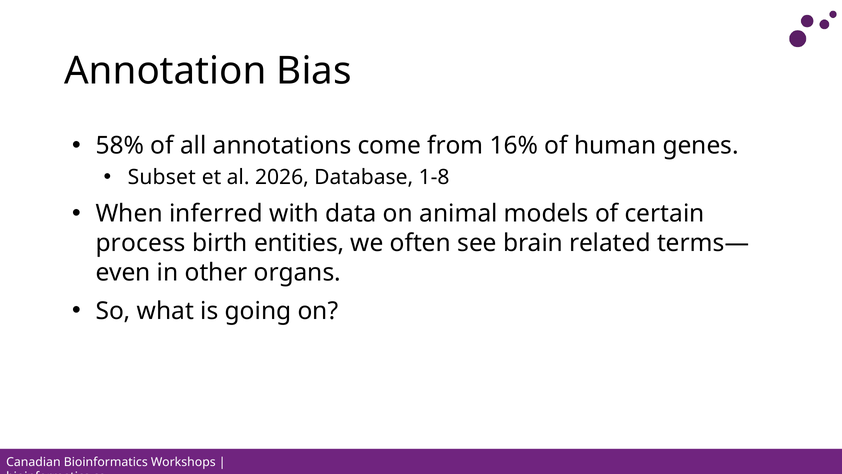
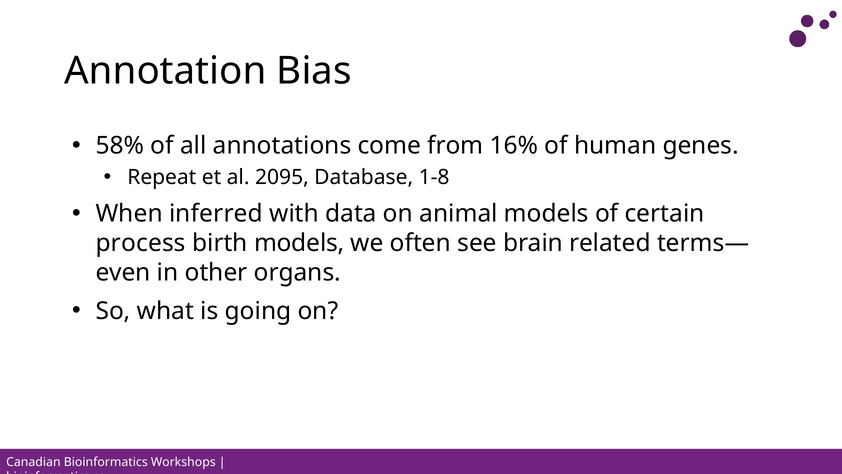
Subset: Subset -> Repeat
2026: 2026 -> 2095
birth entities: entities -> models
